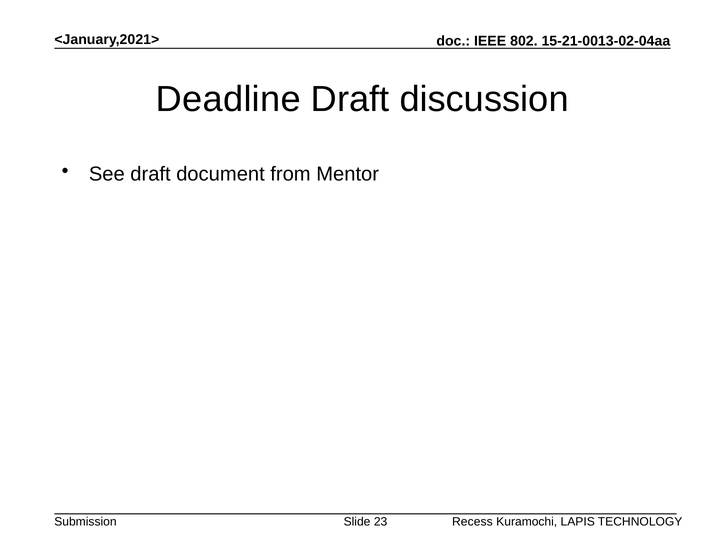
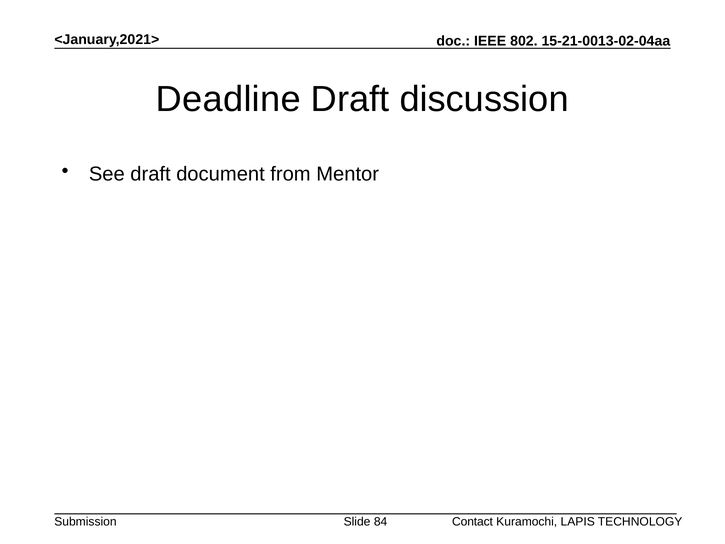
23: 23 -> 84
Recess: Recess -> Contact
